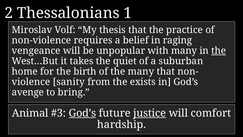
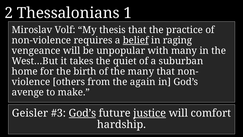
belief underline: none -> present
the at (219, 51) underline: present -> none
sanity: sanity -> others
exists: exists -> again
bring: bring -> make
Animal: Animal -> Geisler
